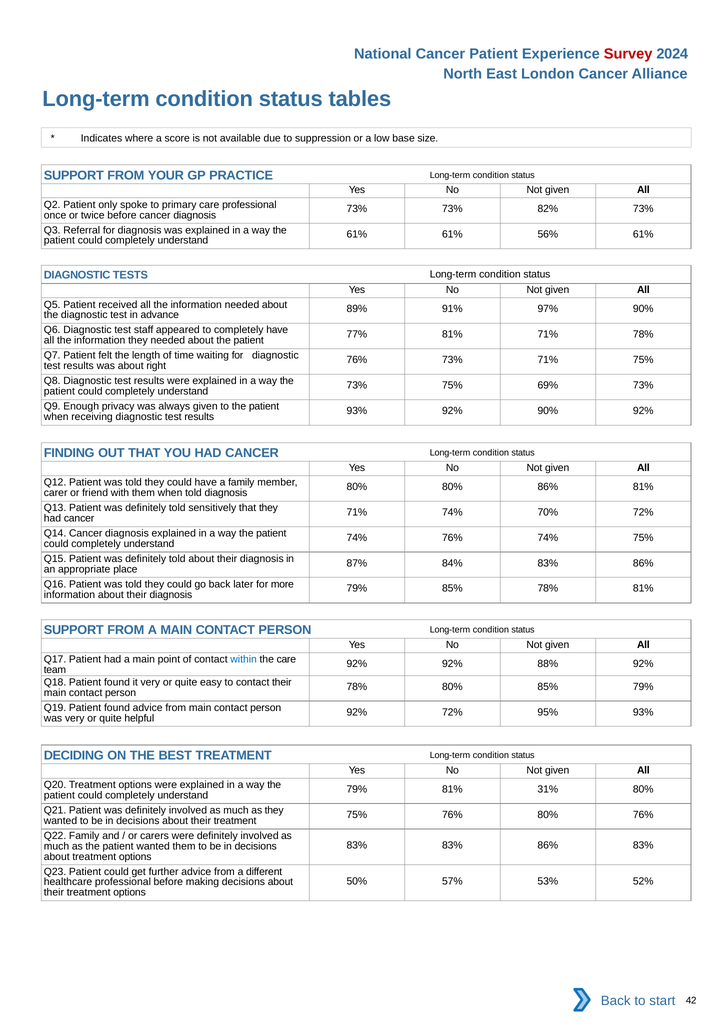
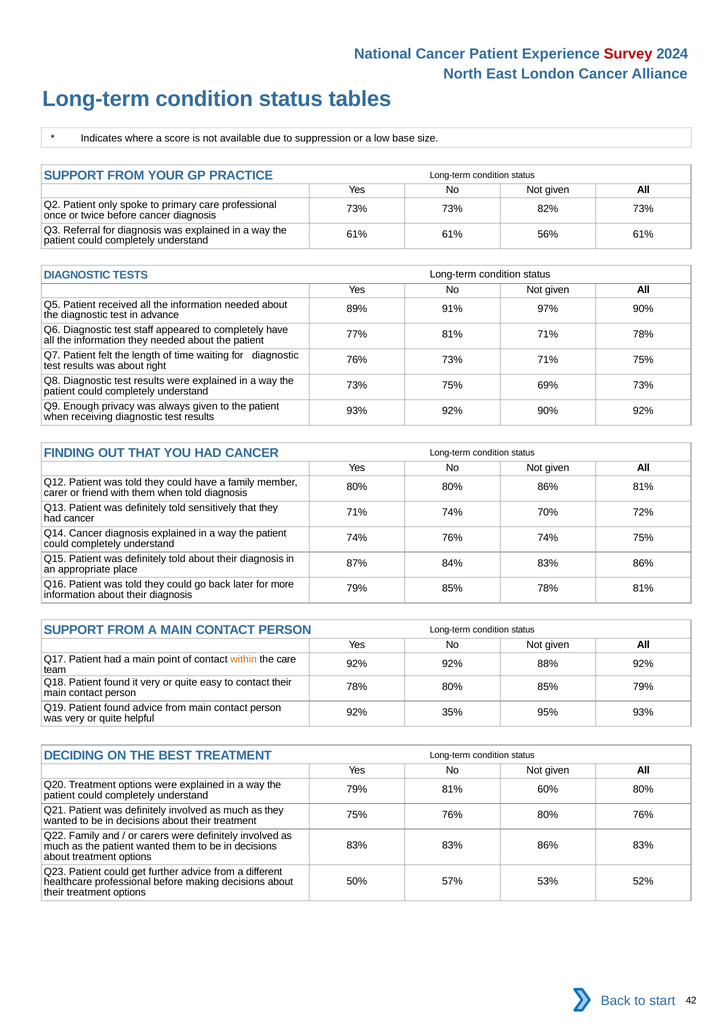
within colour: blue -> orange
92% 72%: 72% -> 35%
31%: 31% -> 60%
